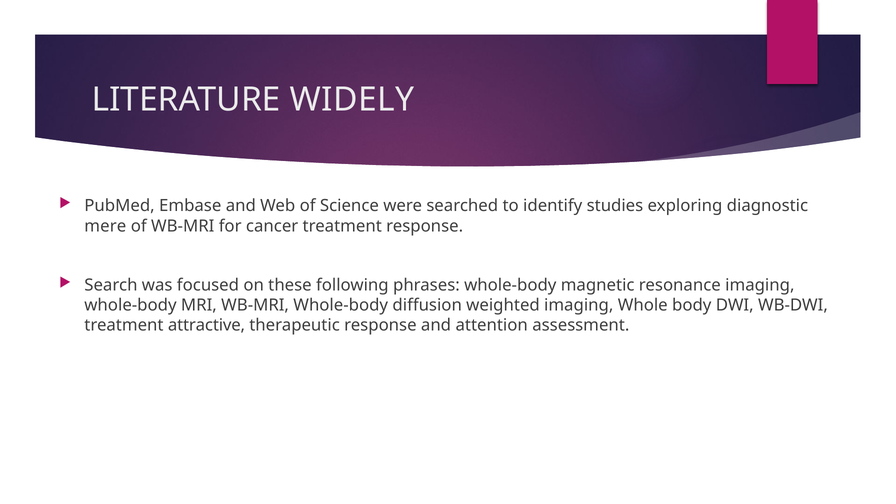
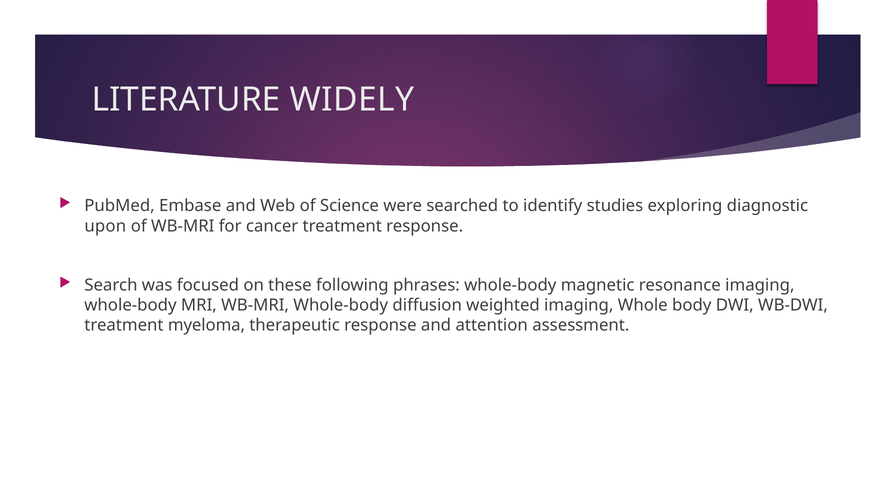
mere: mere -> upon
attractive: attractive -> myeloma
